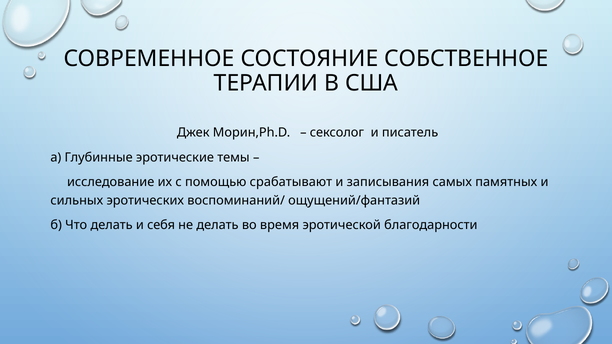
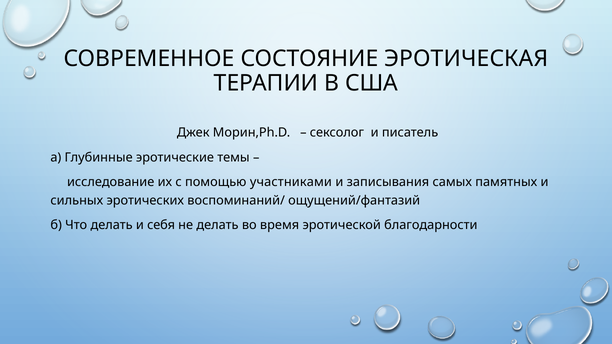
СОБСТВЕННОЕ: СОБСТВЕННОЕ -> ЭРОТИЧЕСКАЯ
срабатывают: срабатывают -> участниками
